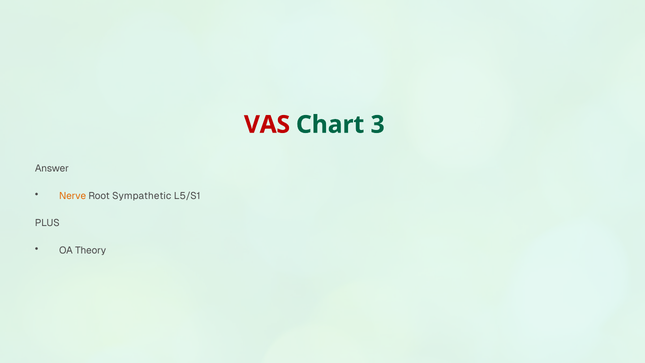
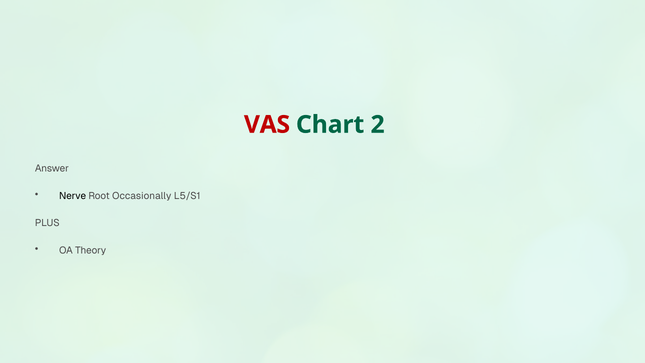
3: 3 -> 2
Nerve colour: orange -> black
Sympathetic: Sympathetic -> Occasionally
